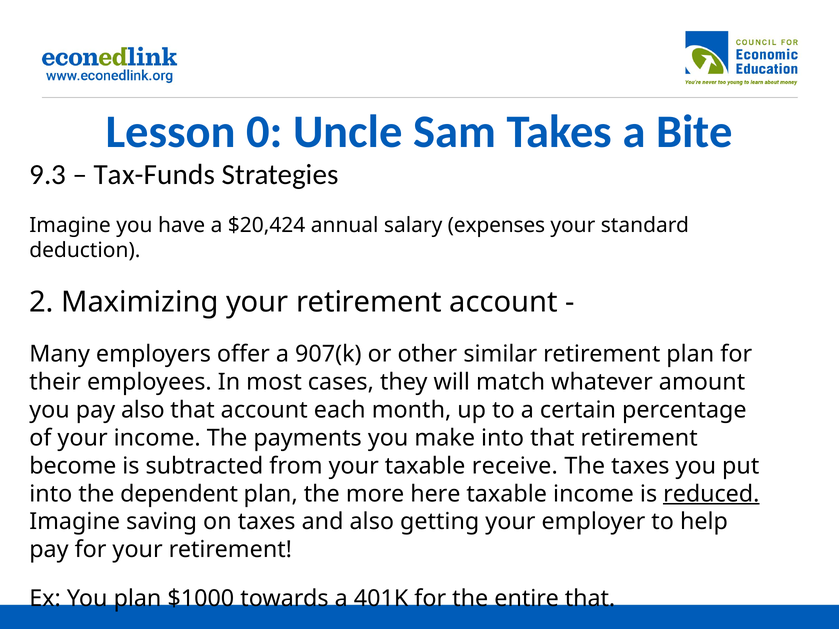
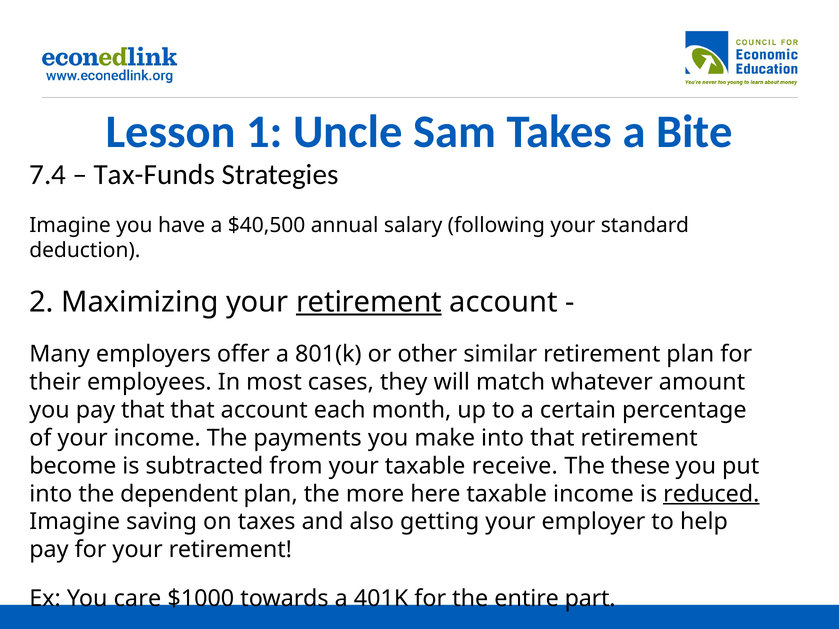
0: 0 -> 1
9.3: 9.3 -> 7.4
$20,424: $20,424 -> $40,500
expenses: expenses -> following
retirement at (369, 302) underline: none -> present
907(k: 907(k -> 801(k
pay also: also -> that
The taxes: taxes -> these
You plan: plan -> care
entire that: that -> part
